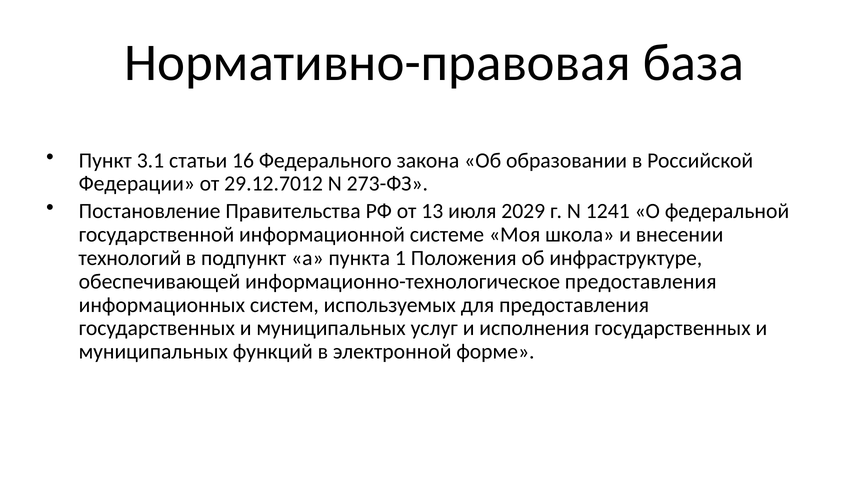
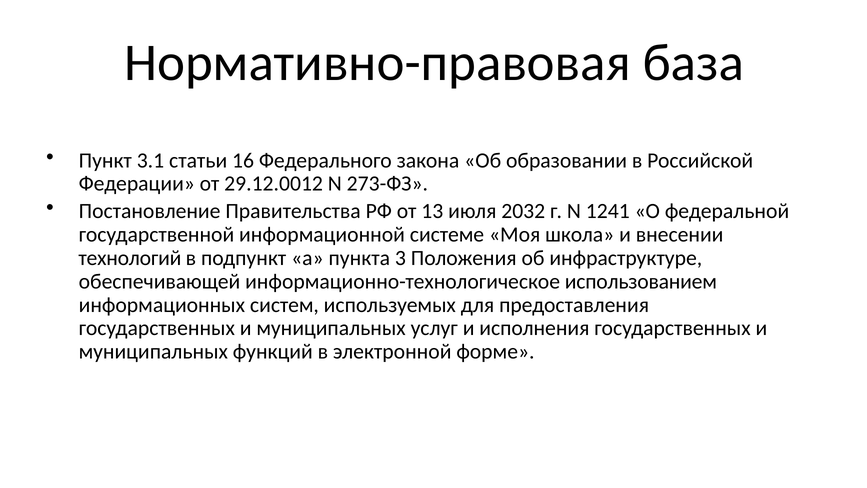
29.12.7012: 29.12.7012 -> 29.12.0012
2029: 2029 -> 2032
1: 1 -> 3
информационно-технологическое предоставления: предоставления -> использованием
